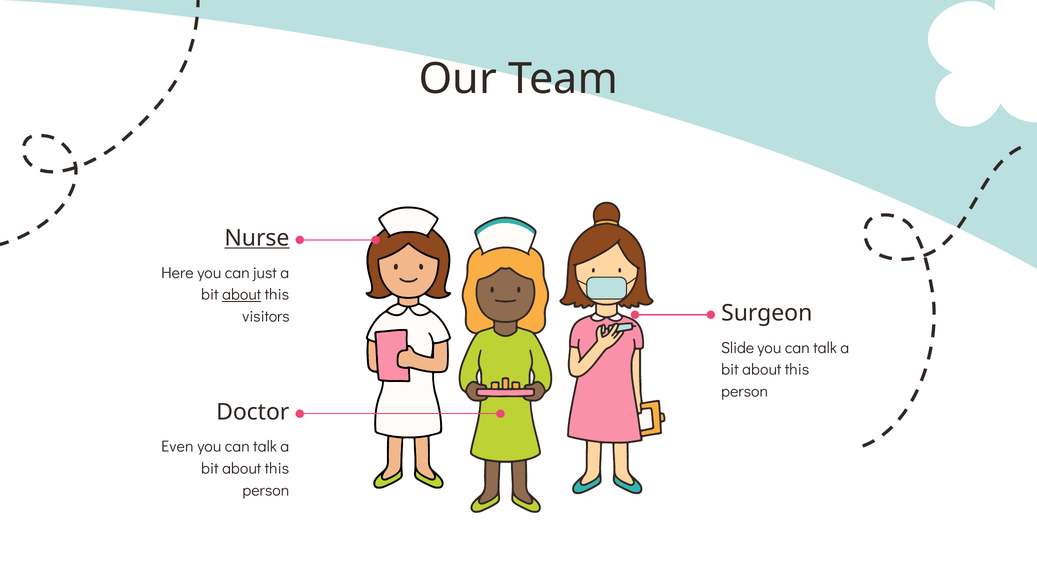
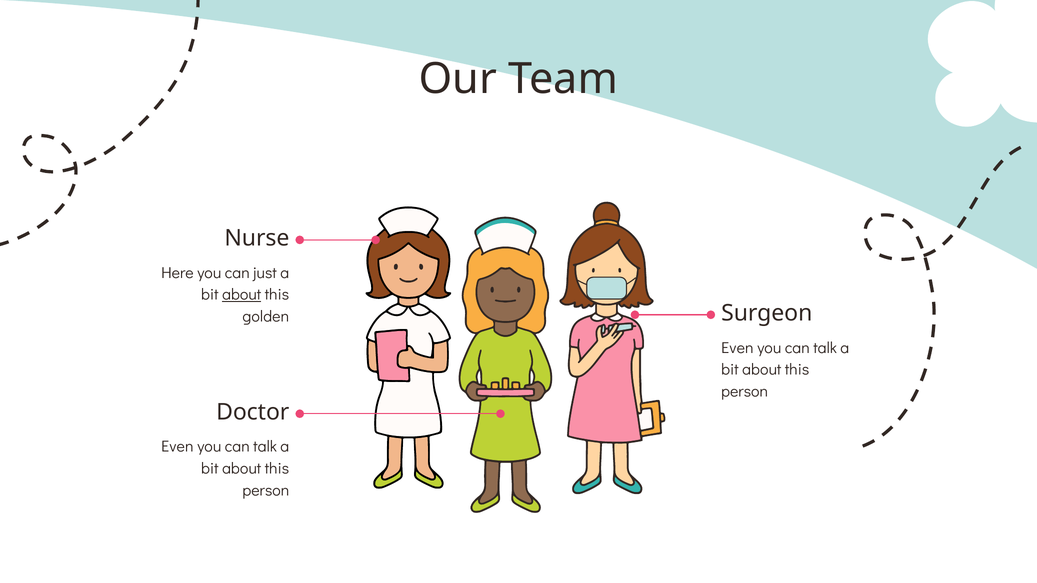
Nurse underline: present -> none
visitors: visitors -> golden
Slide at (738, 348): Slide -> Even
